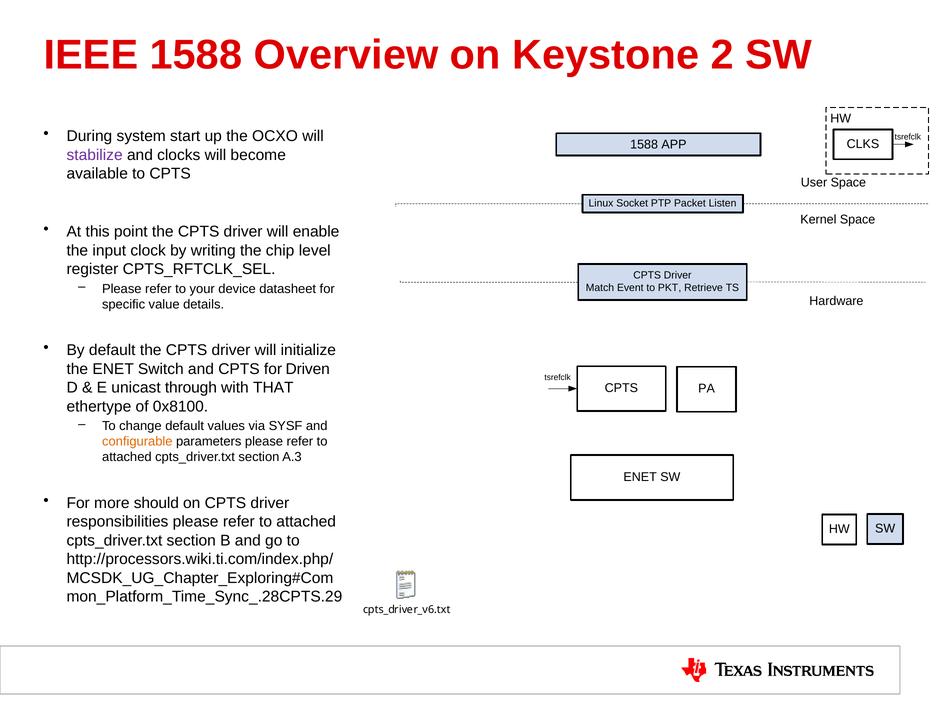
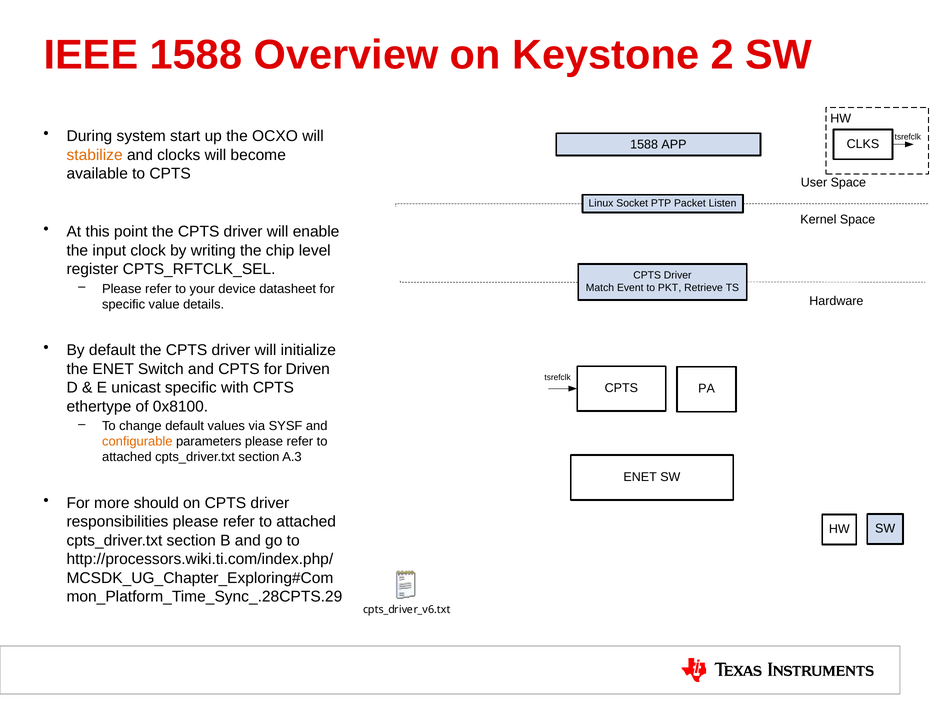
stabilize colour: purple -> orange
unicast through: through -> specific
with THAT: THAT -> CPTS
